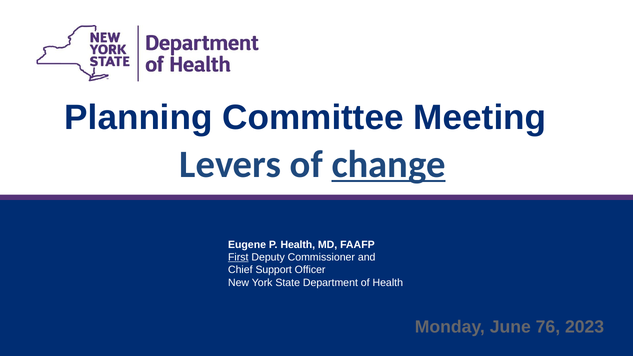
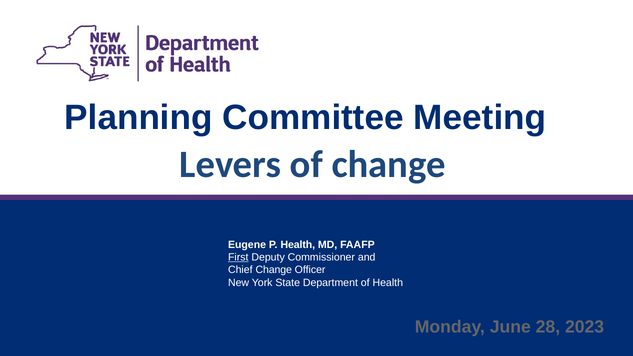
change at (389, 164) underline: present -> none
Chief Support: Support -> Change
76: 76 -> 28
